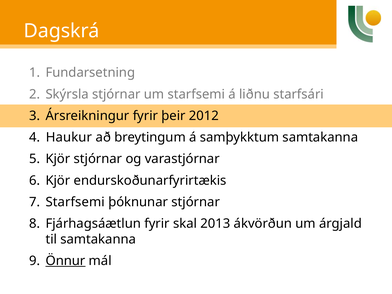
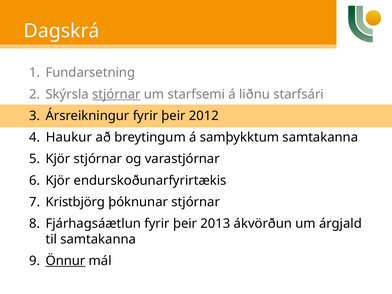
stjórnar at (116, 94) underline: none -> present
Starfsemi at (75, 202): Starfsemi -> Kristbjörg
Fjárhagsáætlun fyrir skal: skal -> þeir
